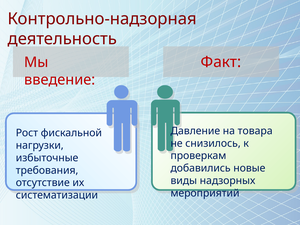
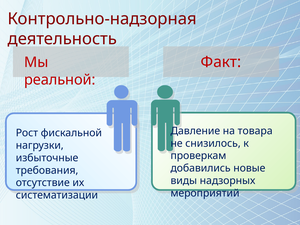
введение: введение -> реальной
